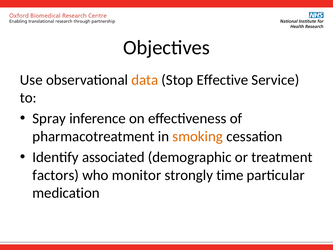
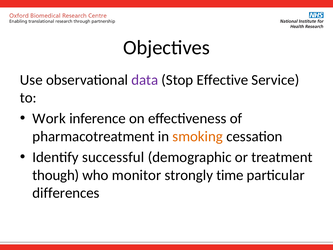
data colour: orange -> purple
Spray: Spray -> Work
associated: associated -> successful
factors: factors -> though
medication: medication -> differences
